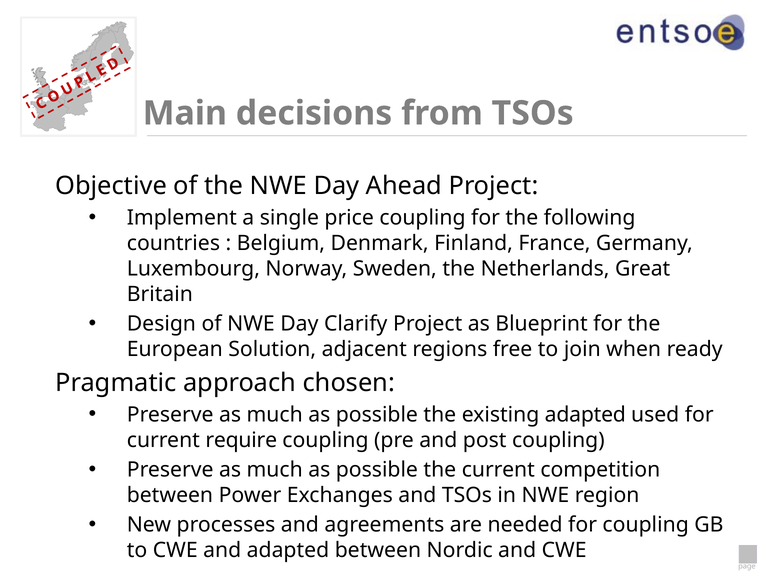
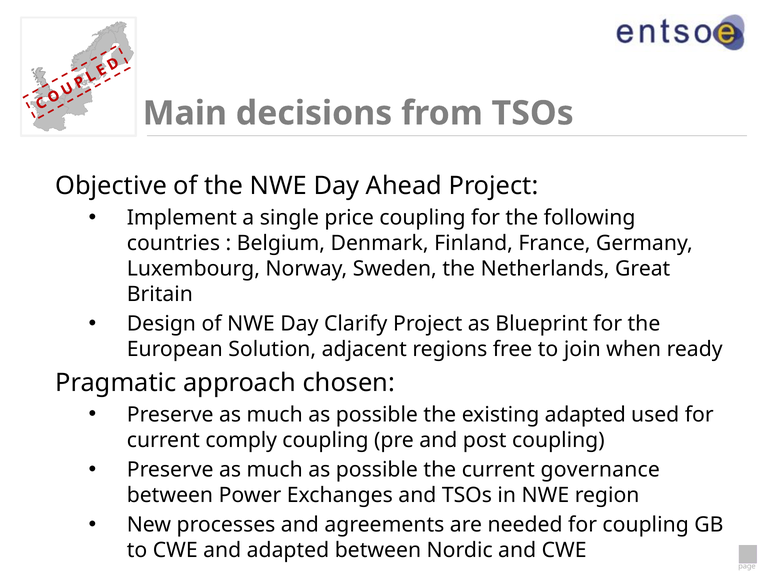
require: require -> comply
competition: competition -> governance
